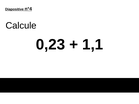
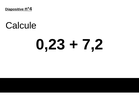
1,1: 1,1 -> 7,2
